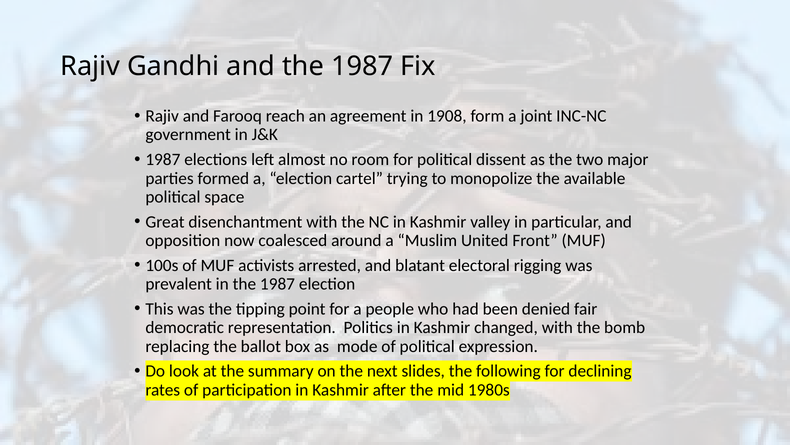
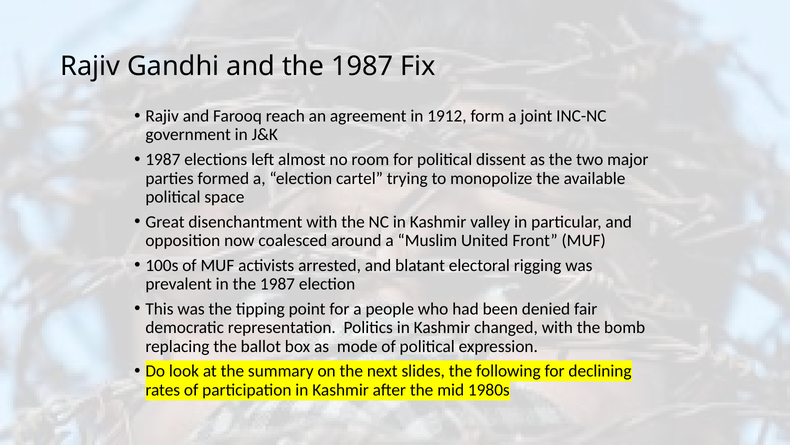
1908: 1908 -> 1912
